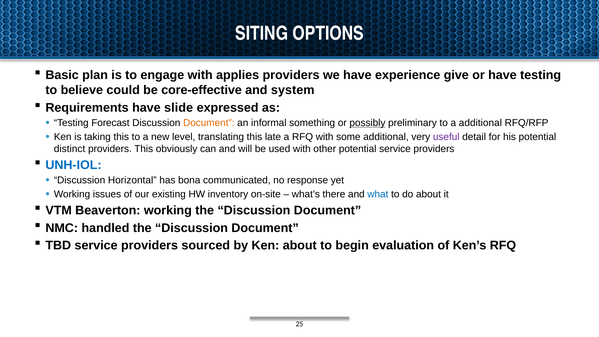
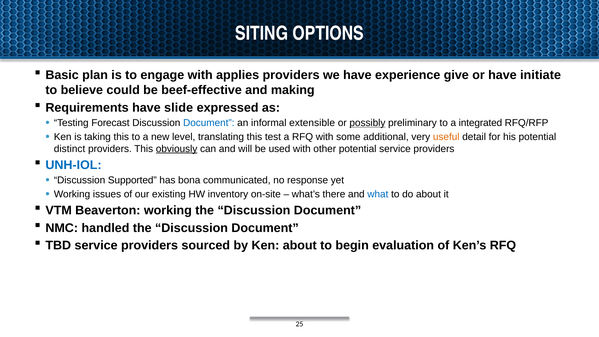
have testing: testing -> initiate
core-effective: core-effective -> beef-effective
system: system -> making
Document at (209, 123) colour: orange -> blue
something: something -> extensible
a additional: additional -> integrated
late: late -> test
useful colour: purple -> orange
obviously underline: none -> present
Horizontal: Horizontal -> Supported
